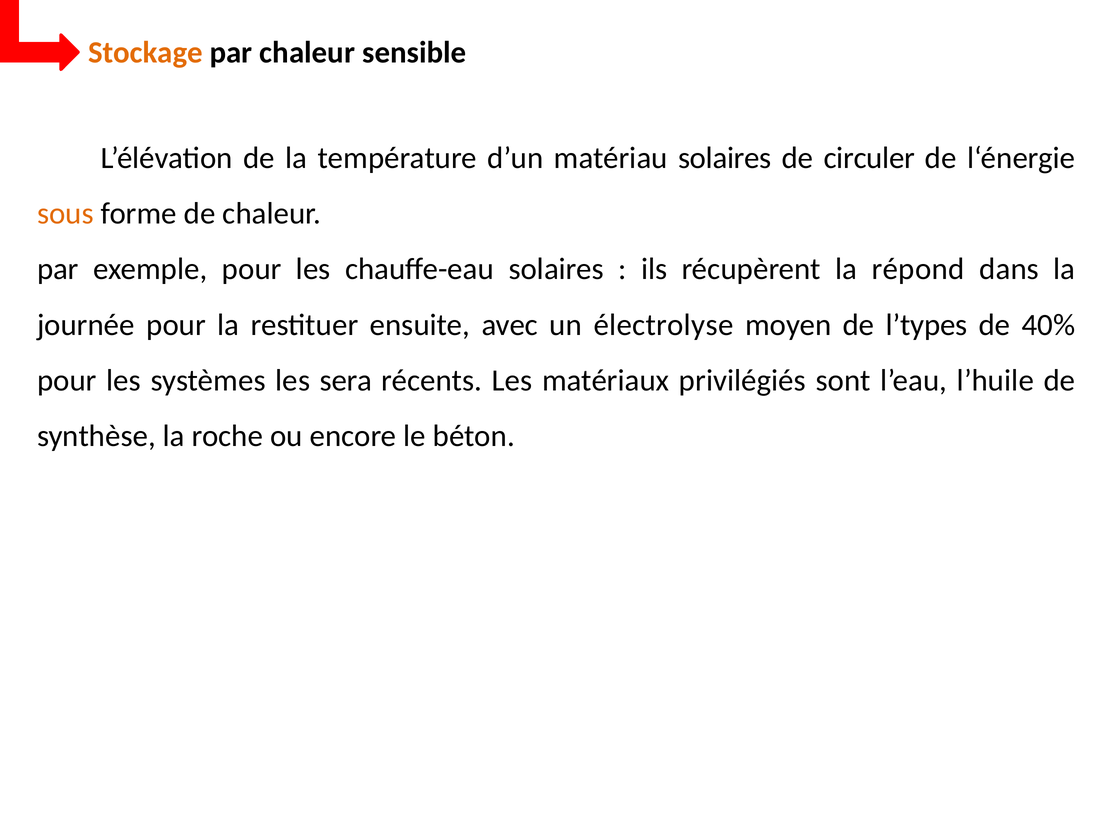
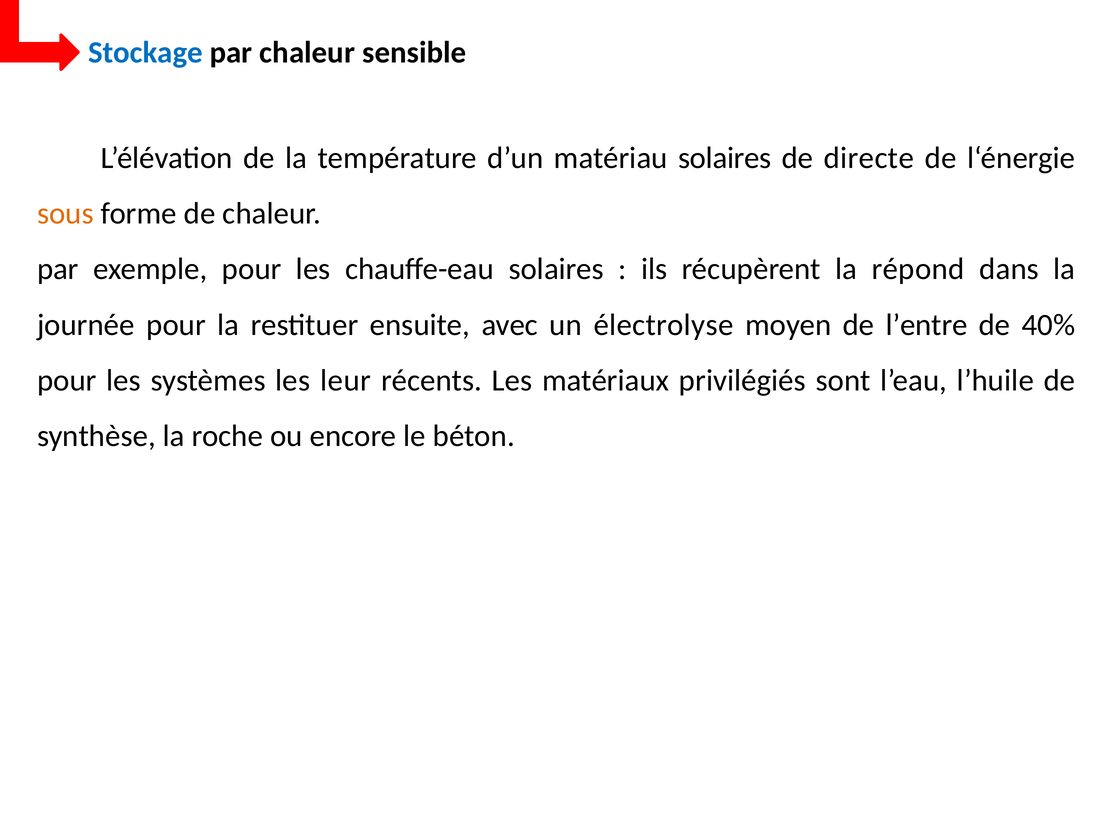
Stockage colour: orange -> blue
circuler: circuler -> directe
l’types: l’types -> l’entre
sera: sera -> leur
